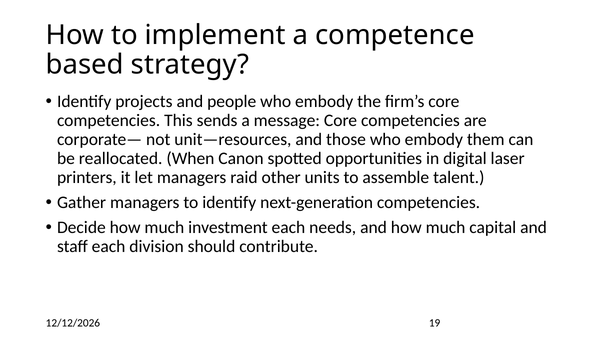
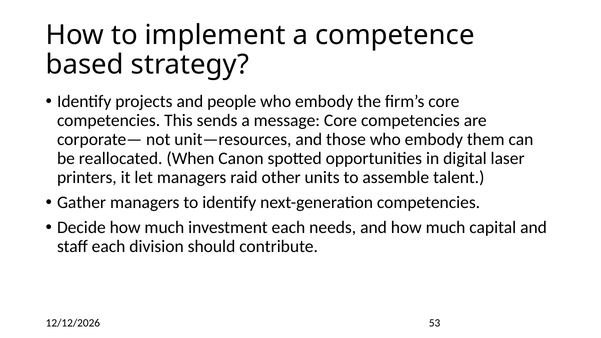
19: 19 -> 53
